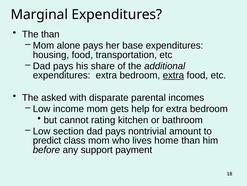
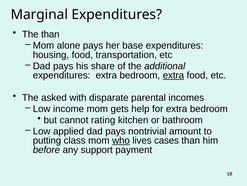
section: section -> applied
predict: predict -> putting
who underline: none -> present
home: home -> cases
